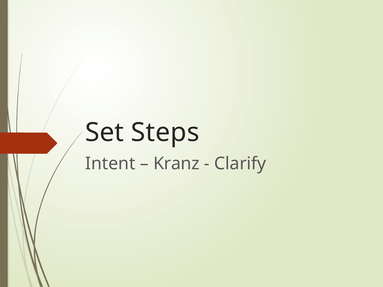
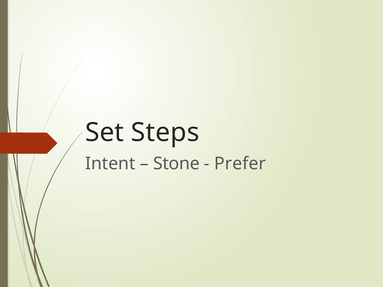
Kranz: Kranz -> Stone
Clarify: Clarify -> Prefer
